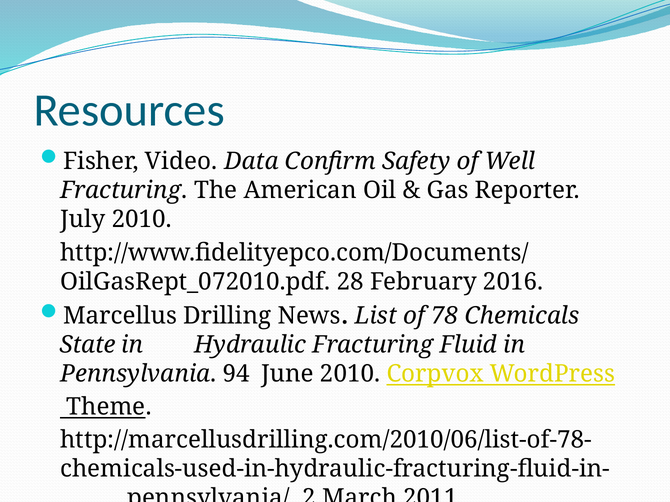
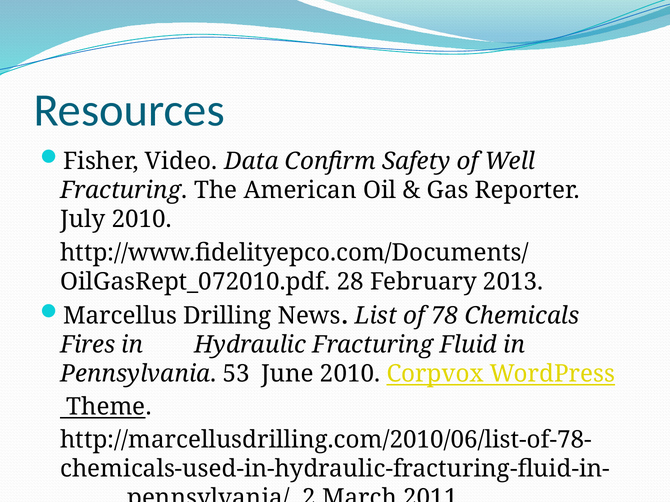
2016: 2016 -> 2013
State: State -> Fires
94: 94 -> 53
